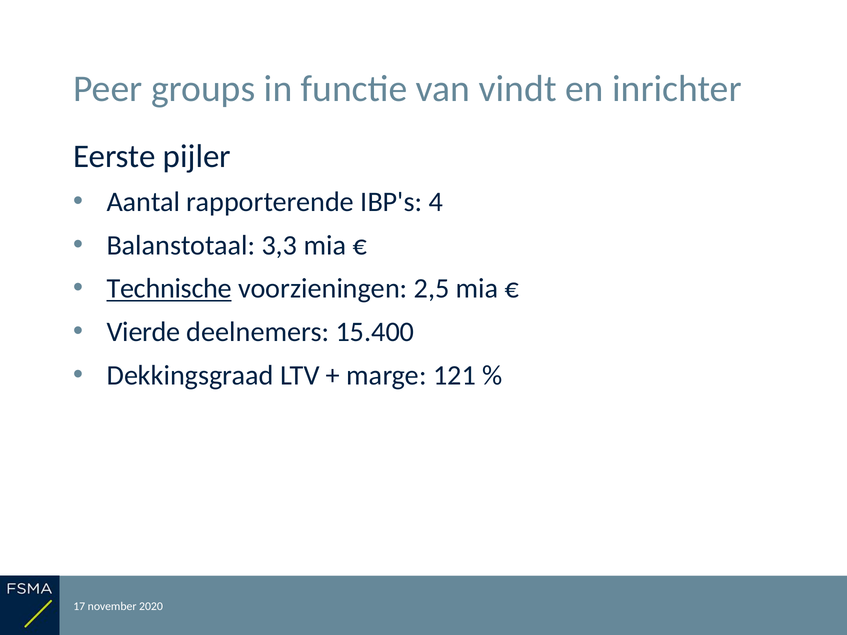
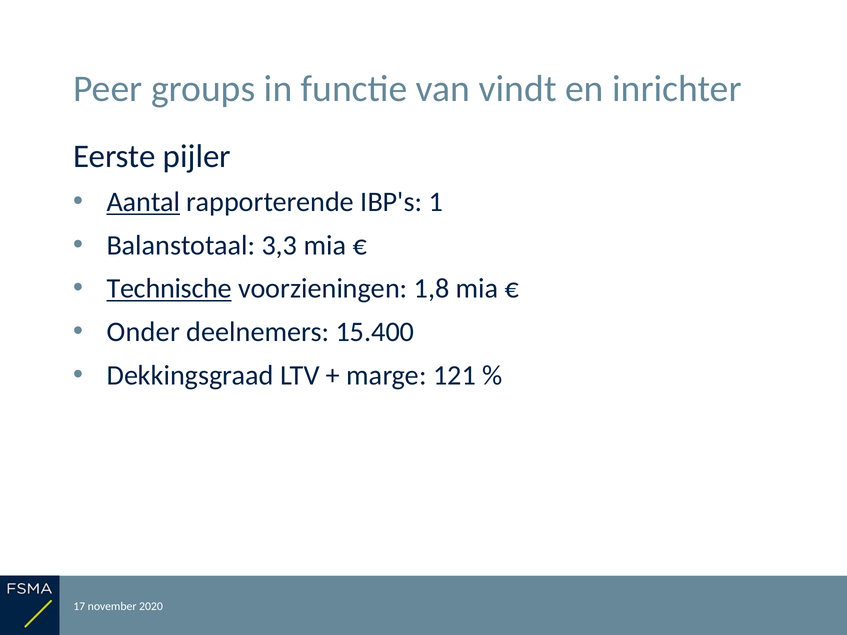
Aantal underline: none -> present
4: 4 -> 1
2,5: 2,5 -> 1,8
Vierde: Vierde -> Onder
